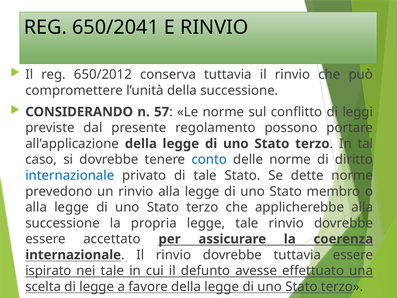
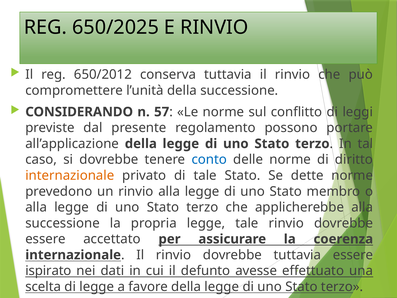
650/2041: 650/2041 -> 650/2025
internazionale at (70, 175) colour: blue -> orange
nei tale: tale -> dati
